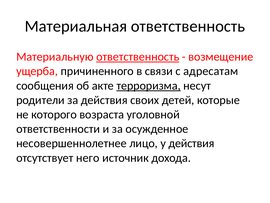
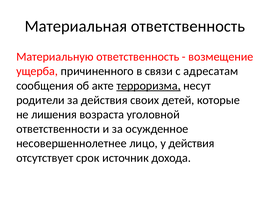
ответственность at (138, 57) underline: present -> none
которого: которого -> лишения
него: него -> срок
